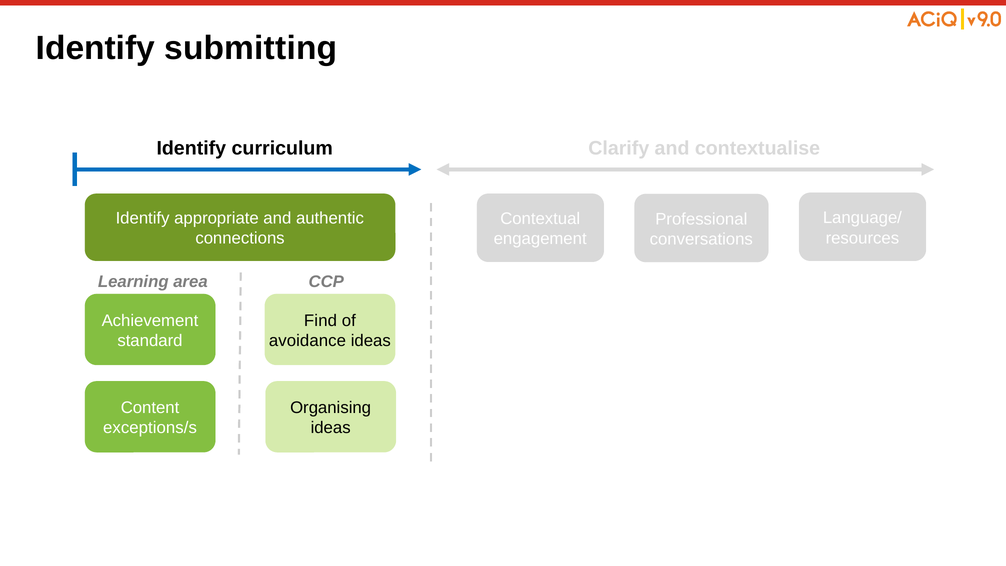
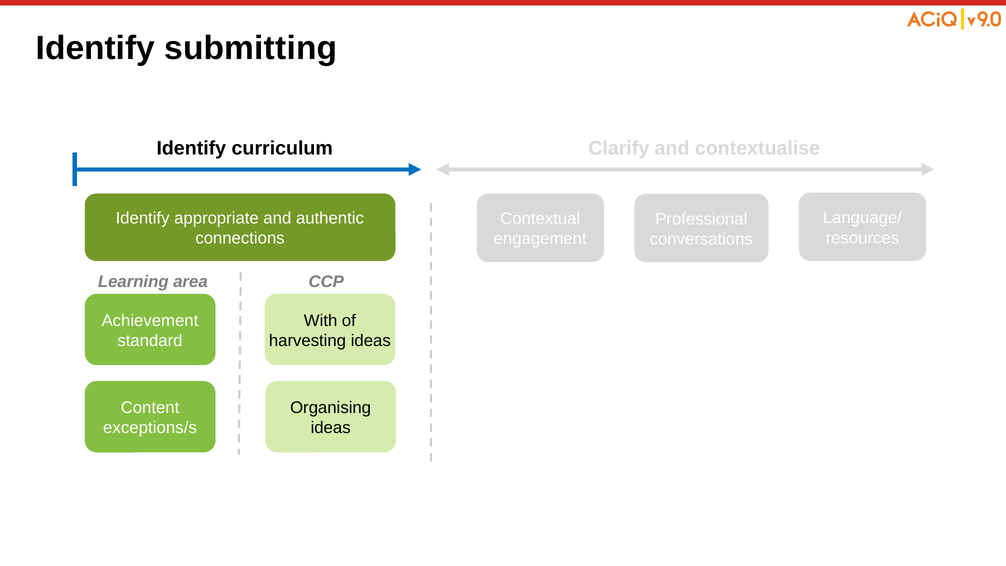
Find: Find -> With
avoidance: avoidance -> harvesting
